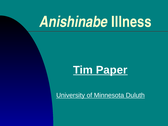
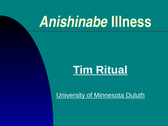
Paper: Paper -> Ritual
